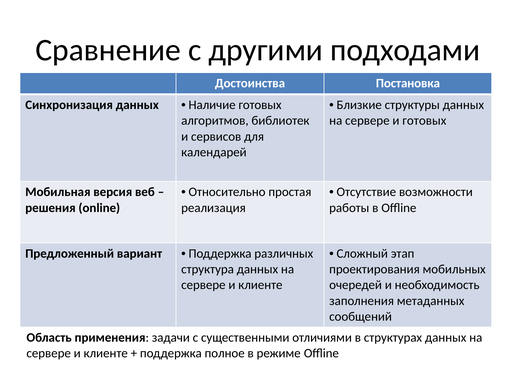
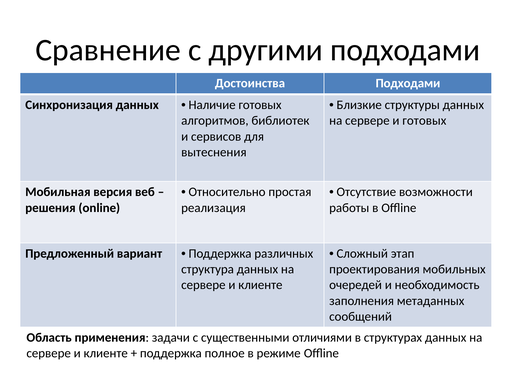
Достоинства Постановка: Постановка -> Подходами
календарей: календарей -> вытеснения
